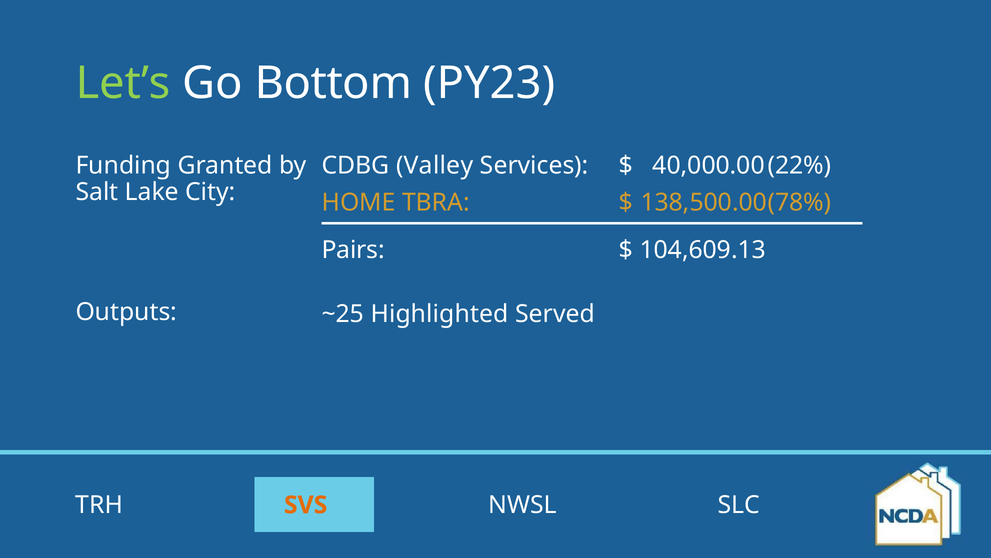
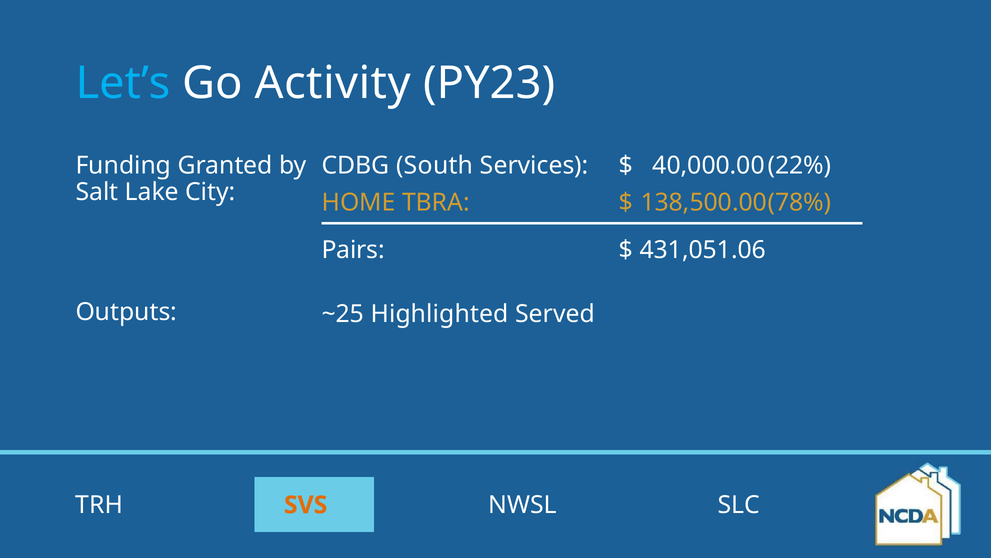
Let’s colour: light green -> light blue
Bottom: Bottom -> Activity
Valley: Valley -> South
104,609.13: 104,609.13 -> 431,051.06
